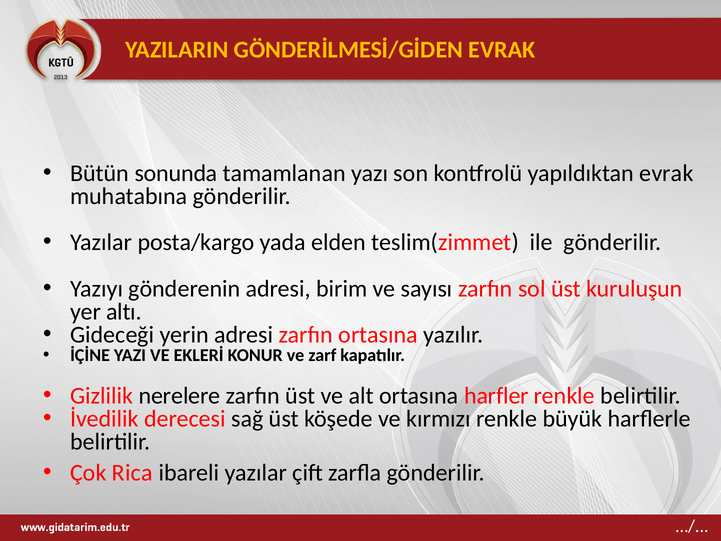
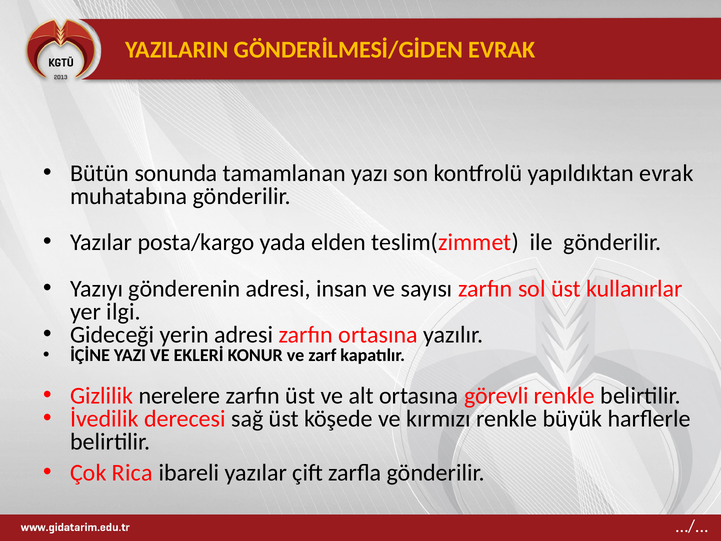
birim: birim -> insan
kuruluşun: kuruluşun -> kullanırlar
altı: altı -> ilgi
harfler: harfler -> görevli
